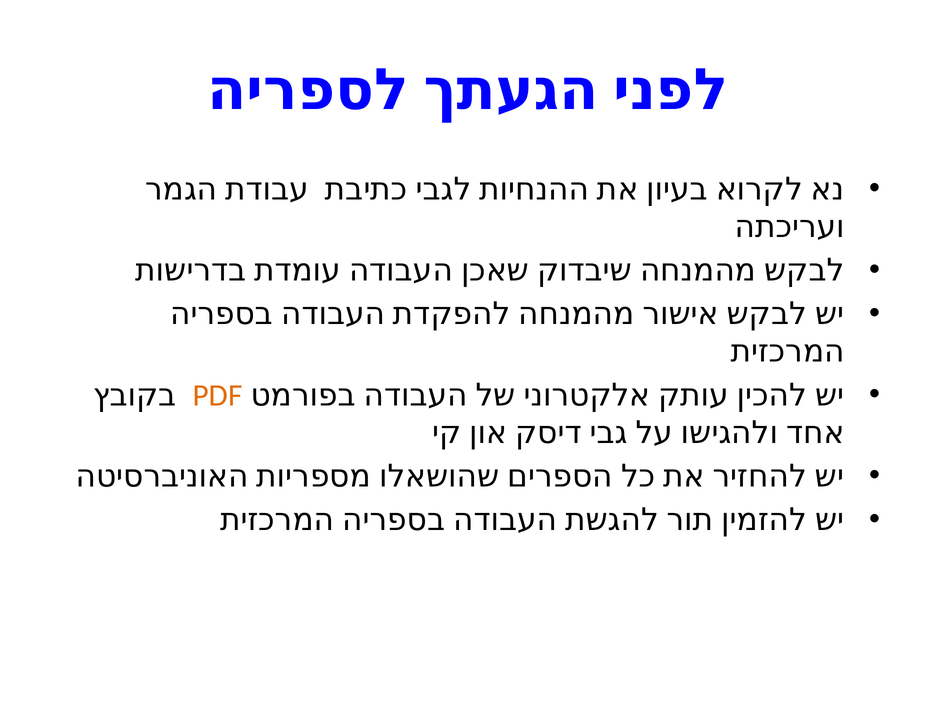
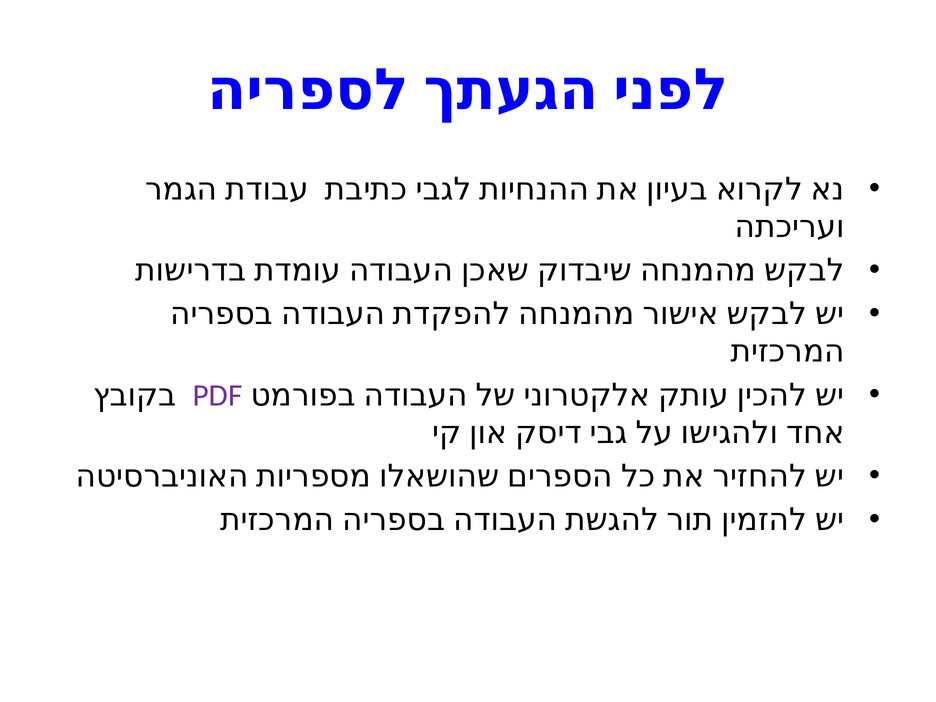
PDF colour: orange -> purple
